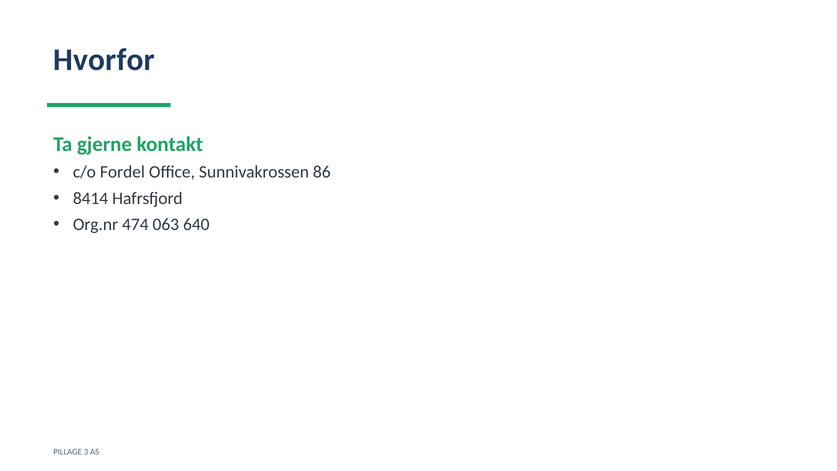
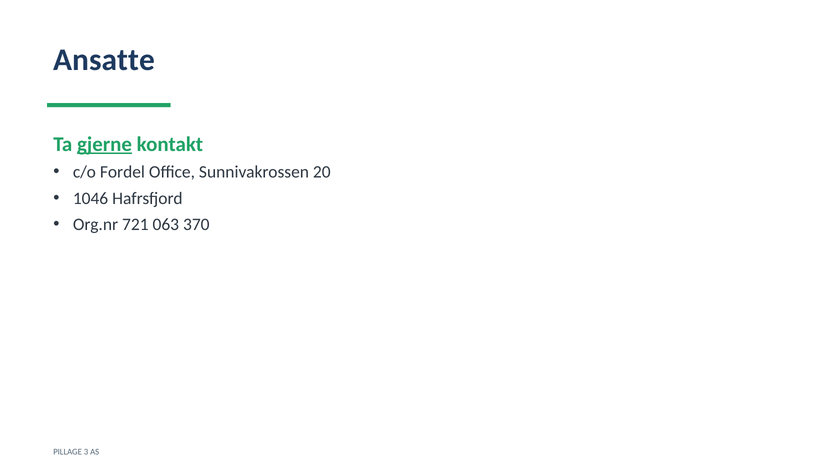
Hvorfor: Hvorfor -> Ansatte
gjerne underline: none -> present
86: 86 -> 20
8414: 8414 -> 1046
474: 474 -> 721
640: 640 -> 370
